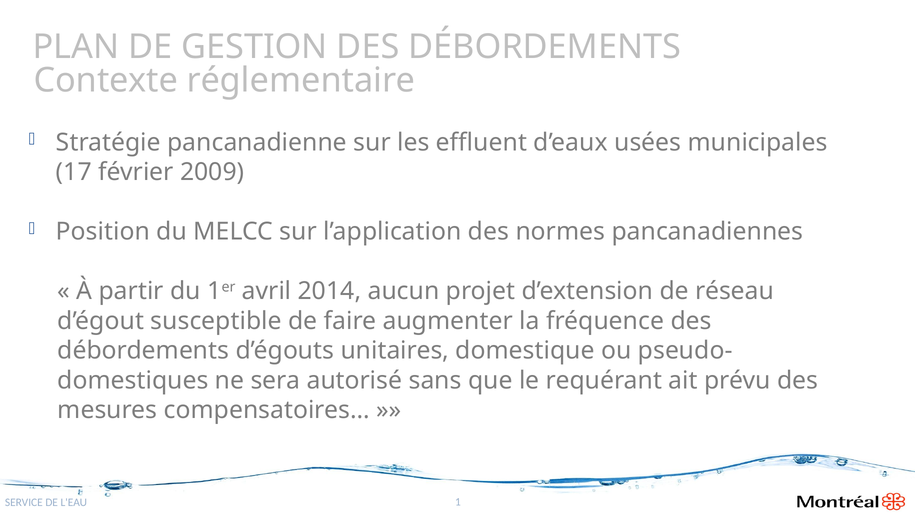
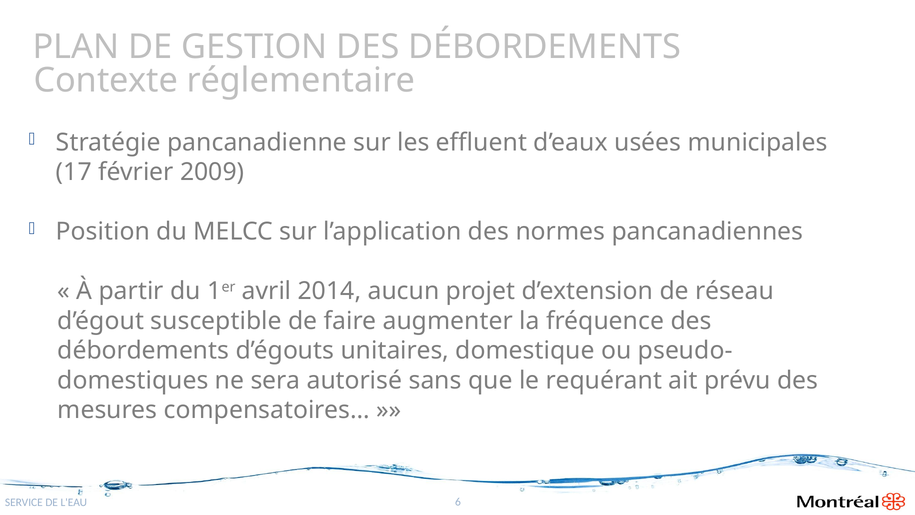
1: 1 -> 6
